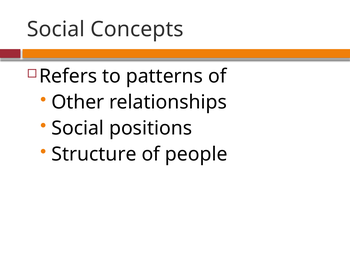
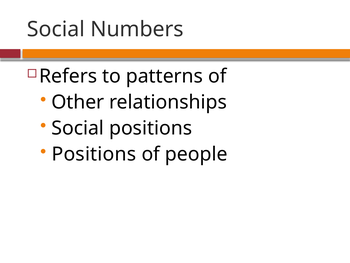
Concepts: Concepts -> Numbers
Structure at (94, 154): Structure -> Positions
